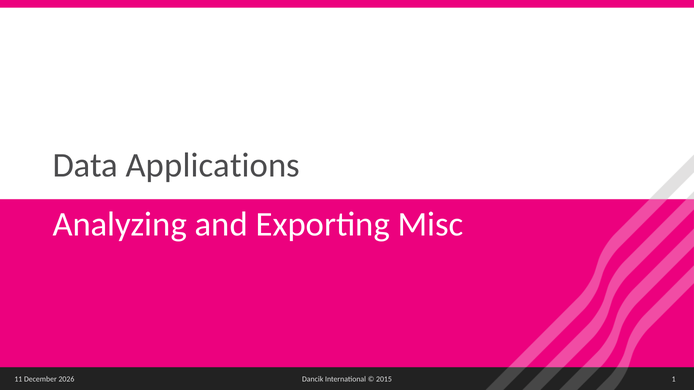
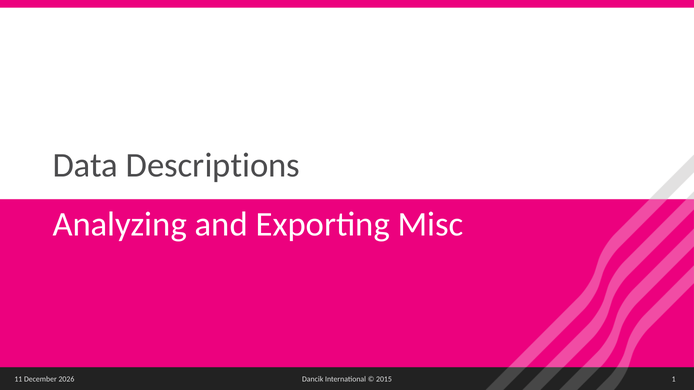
Applications: Applications -> Descriptions
